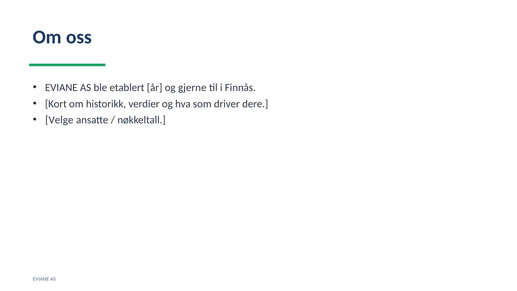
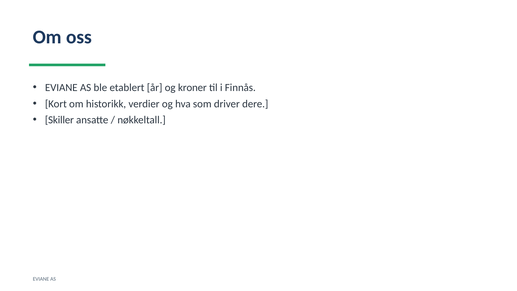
gjerne: gjerne -> kroner
Velge: Velge -> Skiller
